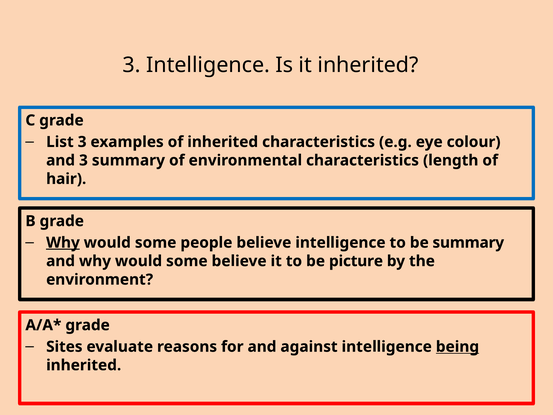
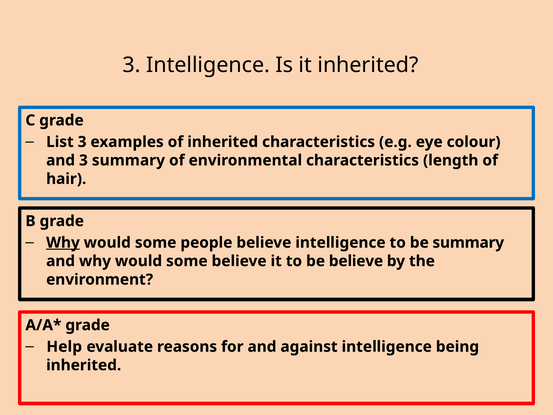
be picture: picture -> believe
Sites: Sites -> Help
being underline: present -> none
